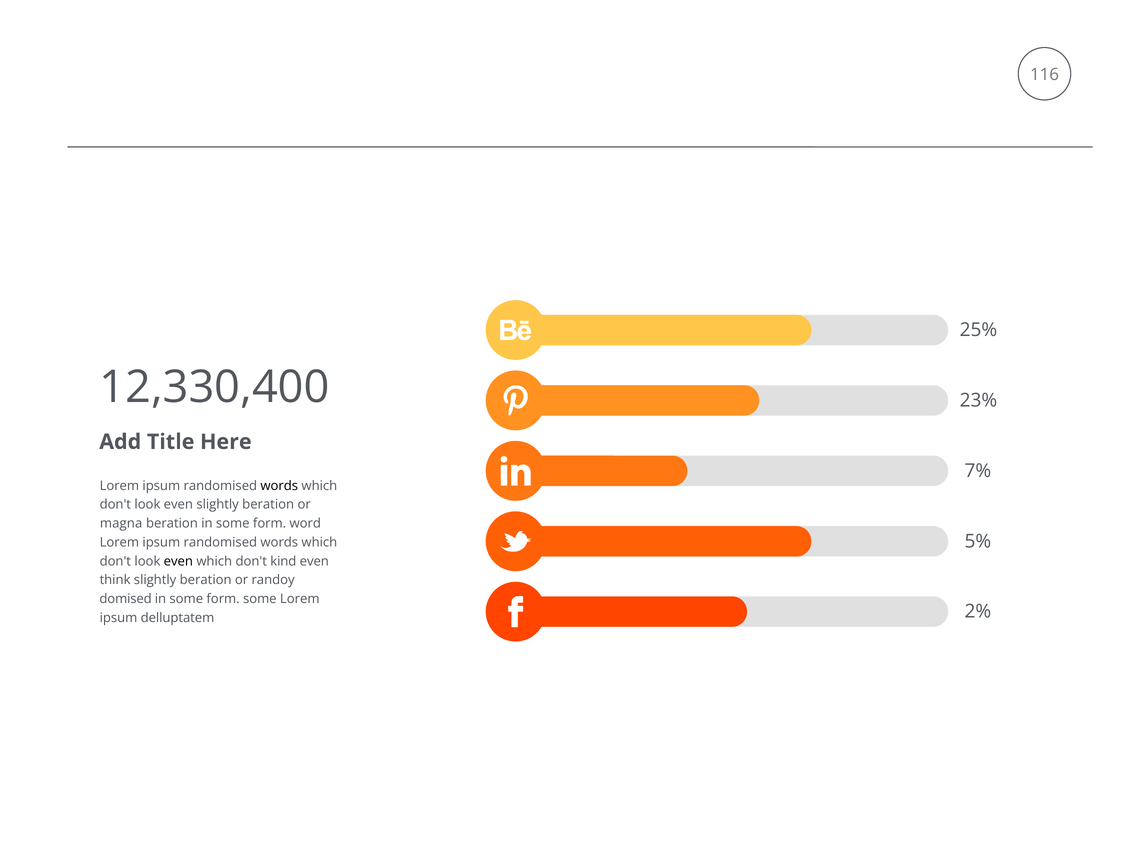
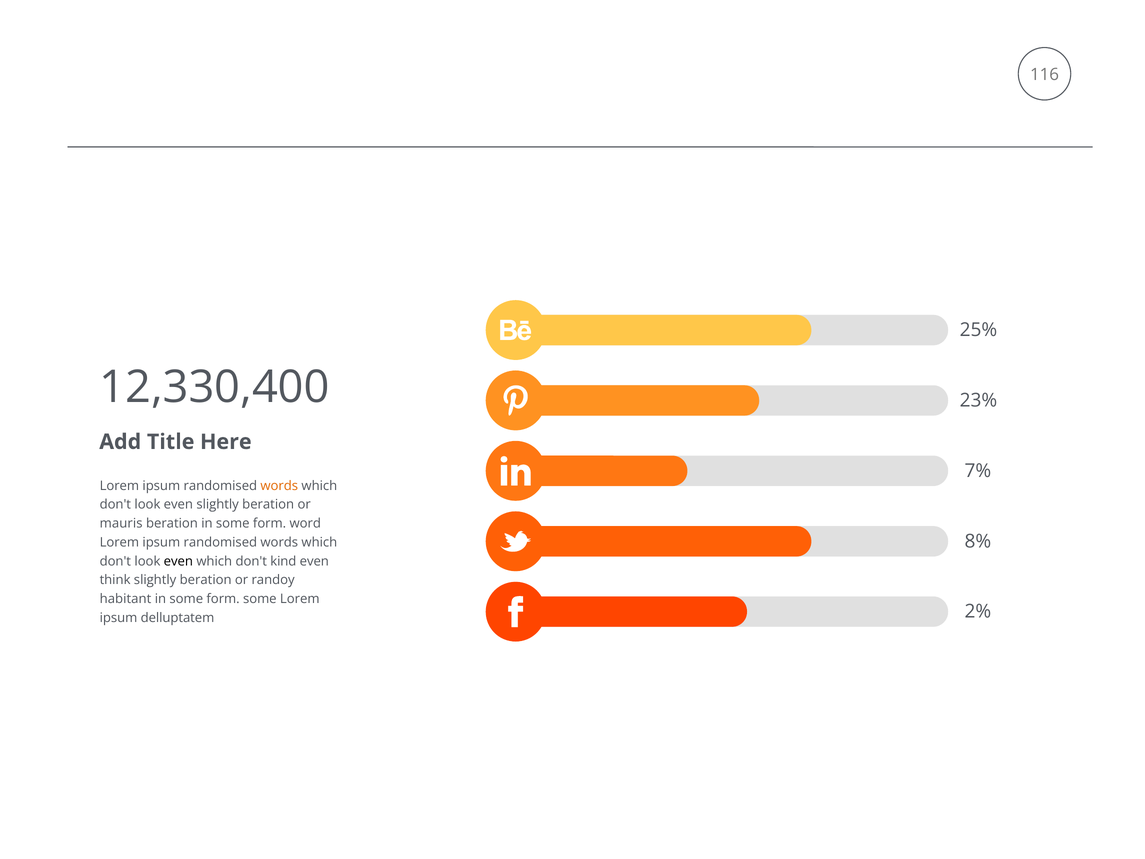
words at (279, 486) colour: black -> orange
magna: magna -> mauris
5%: 5% -> 8%
domised: domised -> habitant
